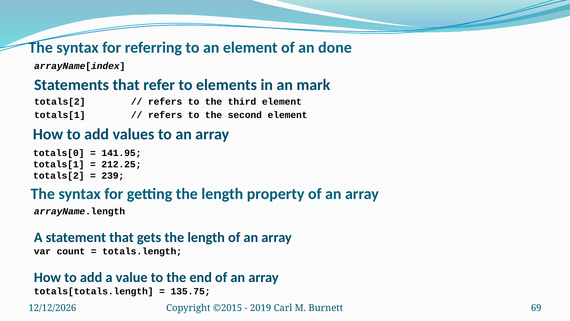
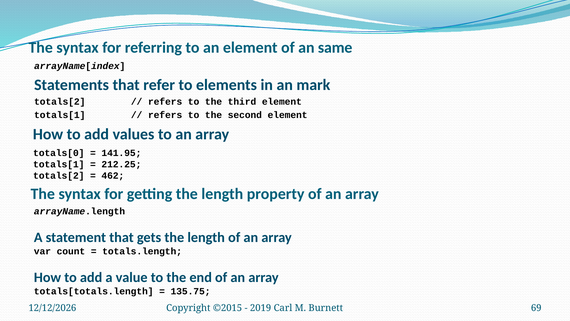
done: done -> same
239: 239 -> 462
